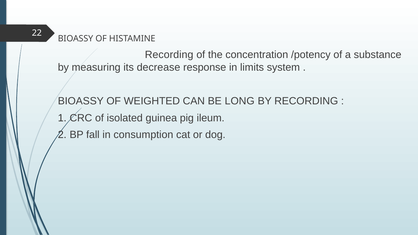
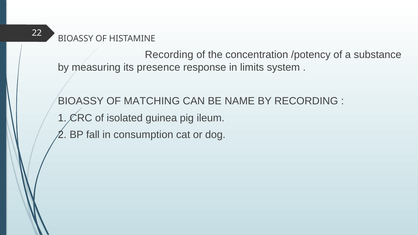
decrease: decrease -> presence
WEIGHTED: WEIGHTED -> MATCHING
LONG: LONG -> NAME
